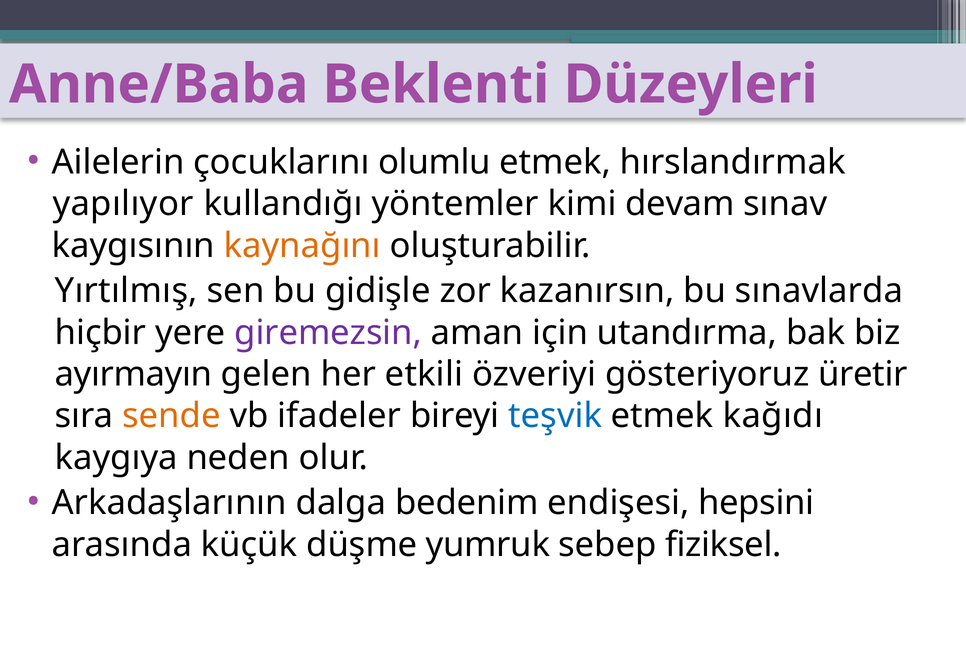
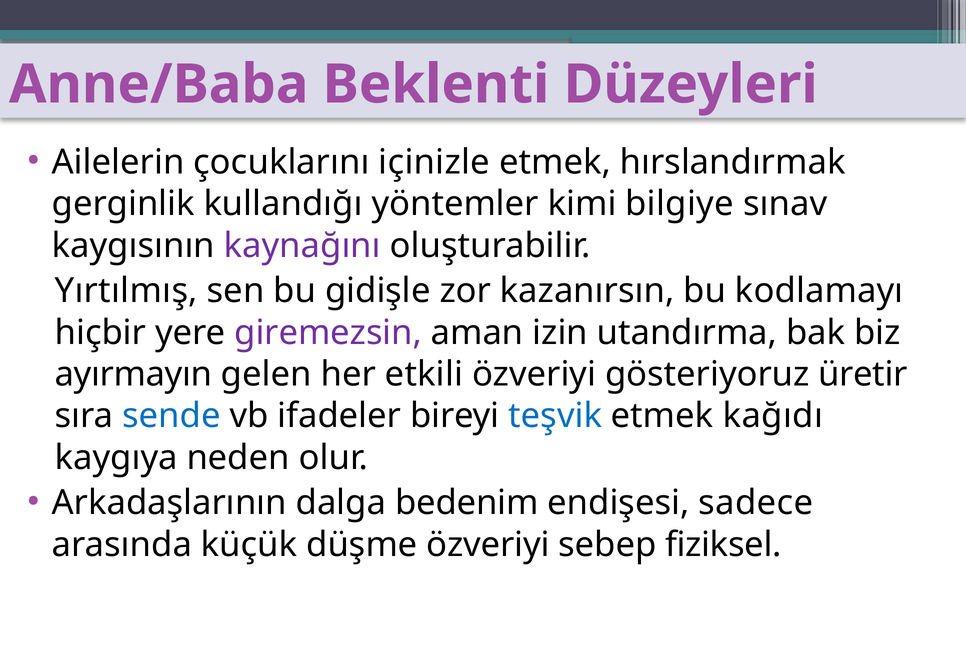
olumlu: olumlu -> içinizle
yapılıyor: yapılıyor -> gerginlik
devam: devam -> bilgiye
kaynağını colour: orange -> purple
sınavlarda: sınavlarda -> kodlamayı
için: için -> izin
sende colour: orange -> blue
hepsini: hepsini -> sadece
düşme yumruk: yumruk -> özveriyi
